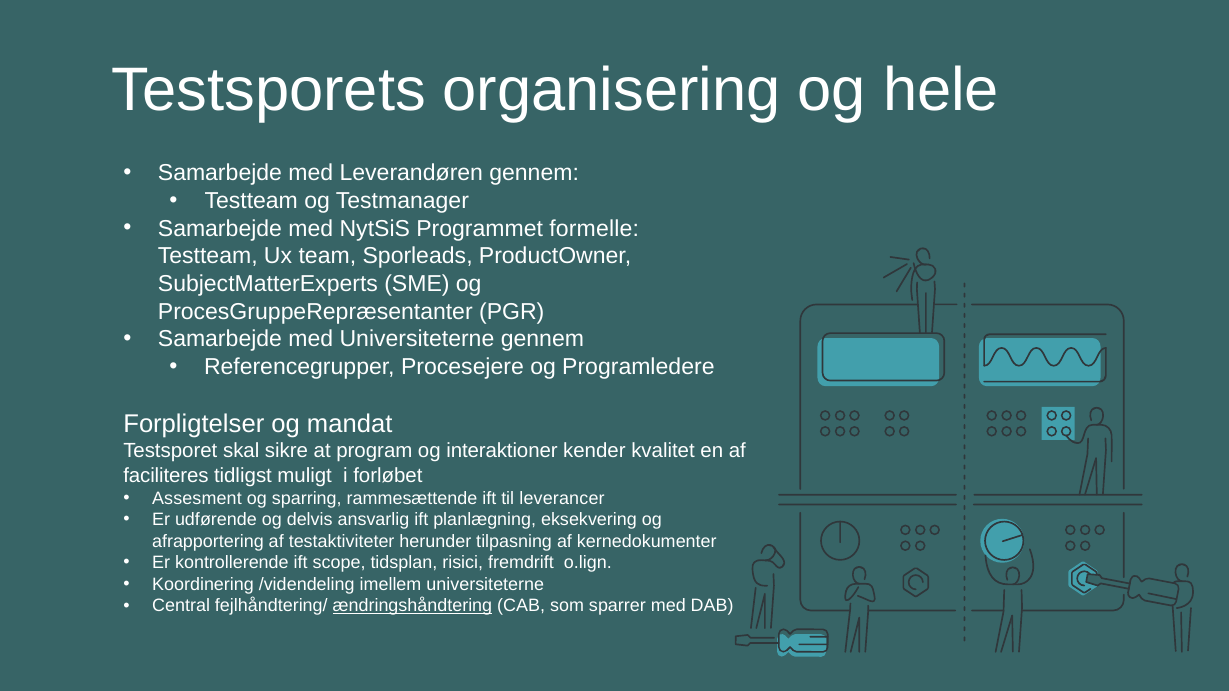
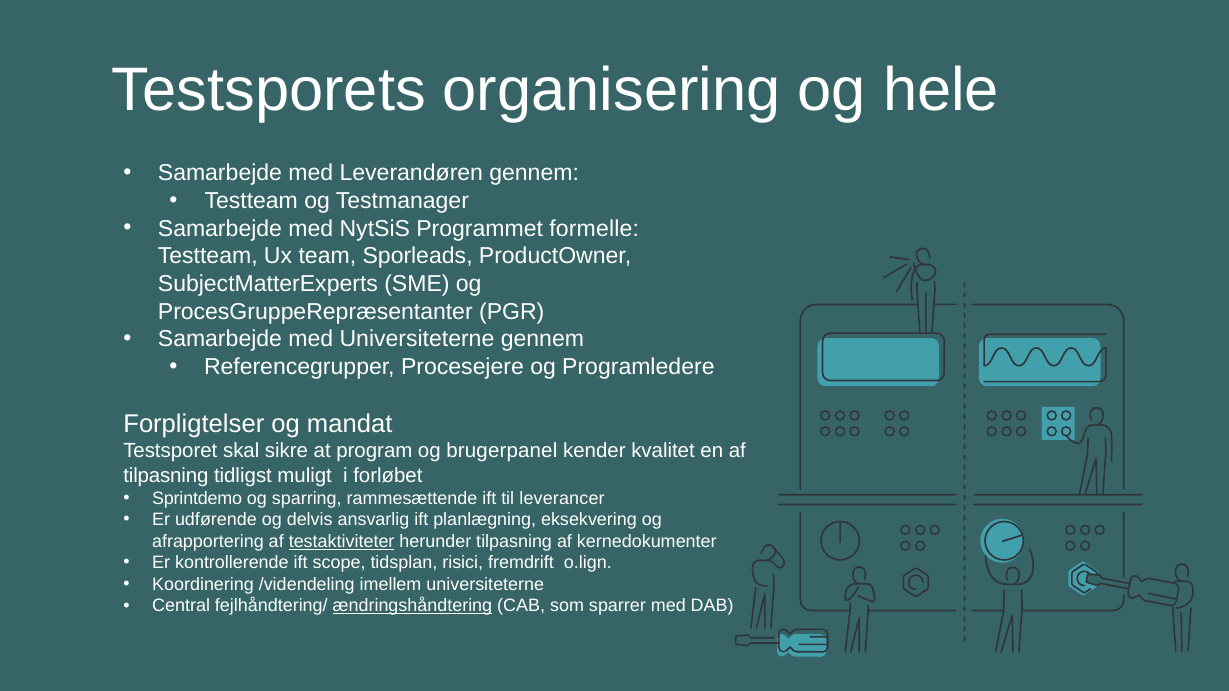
interaktioner: interaktioner -> brugerpanel
faciliteres at (166, 476): faciliteres -> tilpasning
Assesment: Assesment -> Sprintdemo
testaktiviteter underline: none -> present
